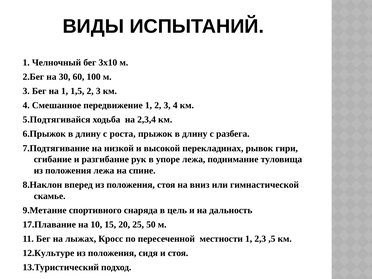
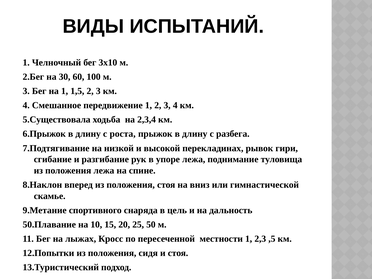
5.Подтягивайся: 5.Подтягивайся -> 5.Существовала
17.Плавание: 17.Плавание -> 50.Плавание
12.Культуре: 12.Культуре -> 12.Попытки
